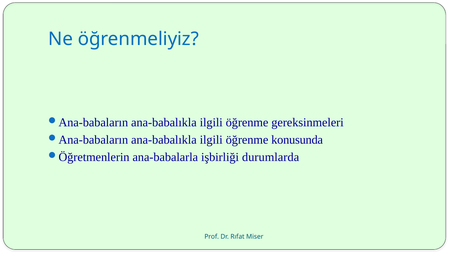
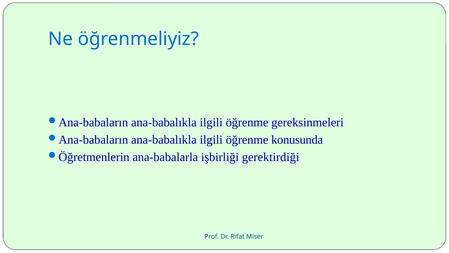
durumlarda: durumlarda -> gerektirdiği
